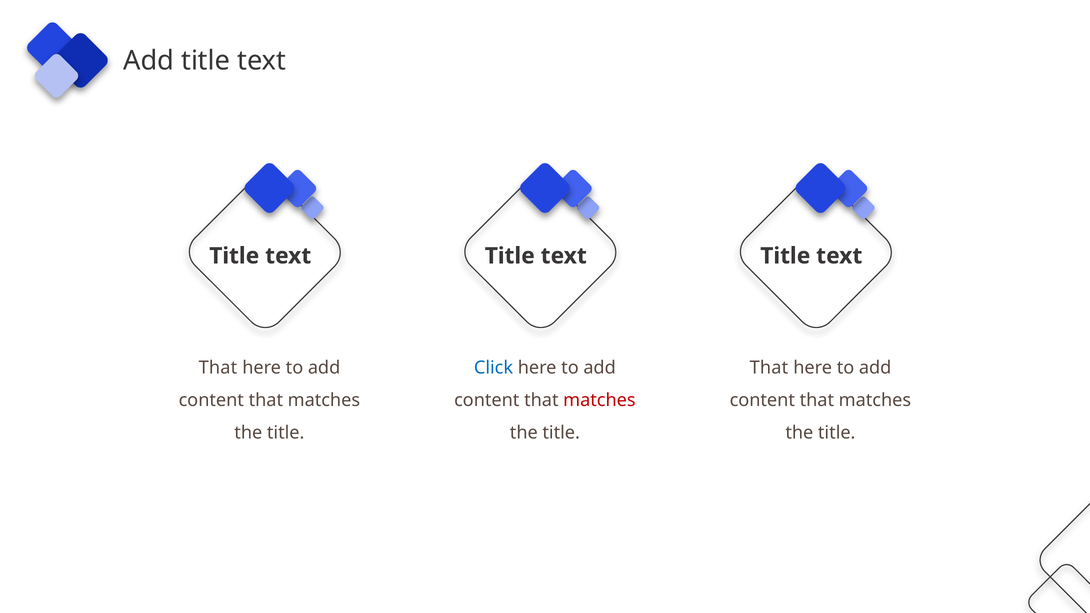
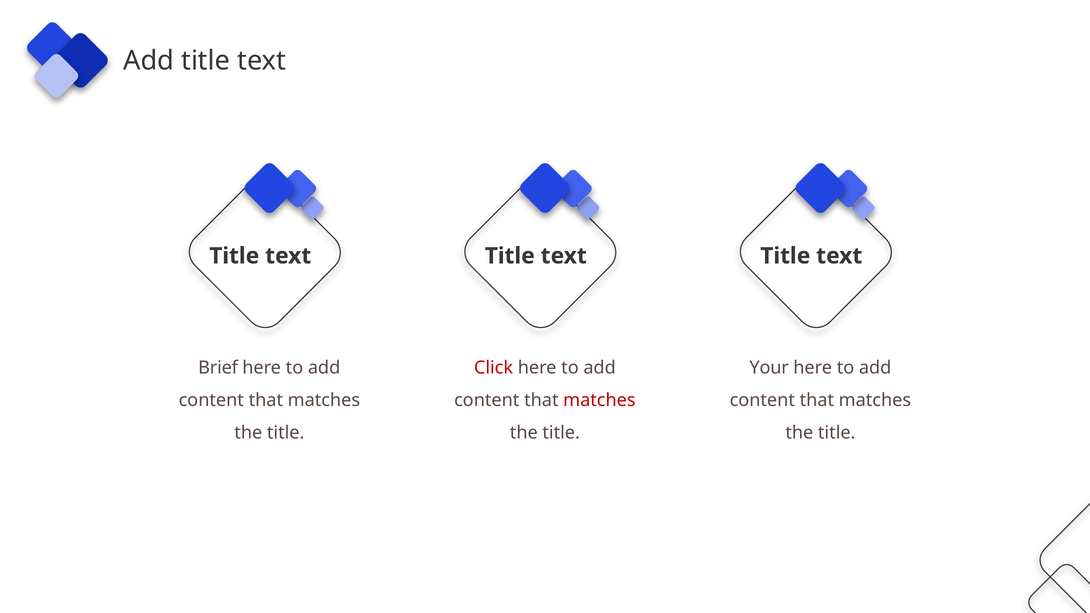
That at (218, 368): That -> Brief
Click colour: blue -> red
That at (769, 368): That -> Your
